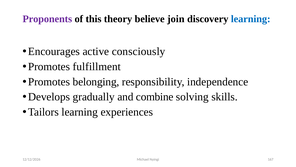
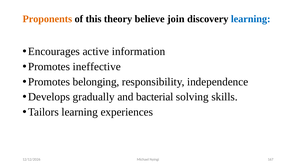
Proponents colour: purple -> orange
consciously: consciously -> information
fulfillment: fulfillment -> ineffective
combine: combine -> bacterial
